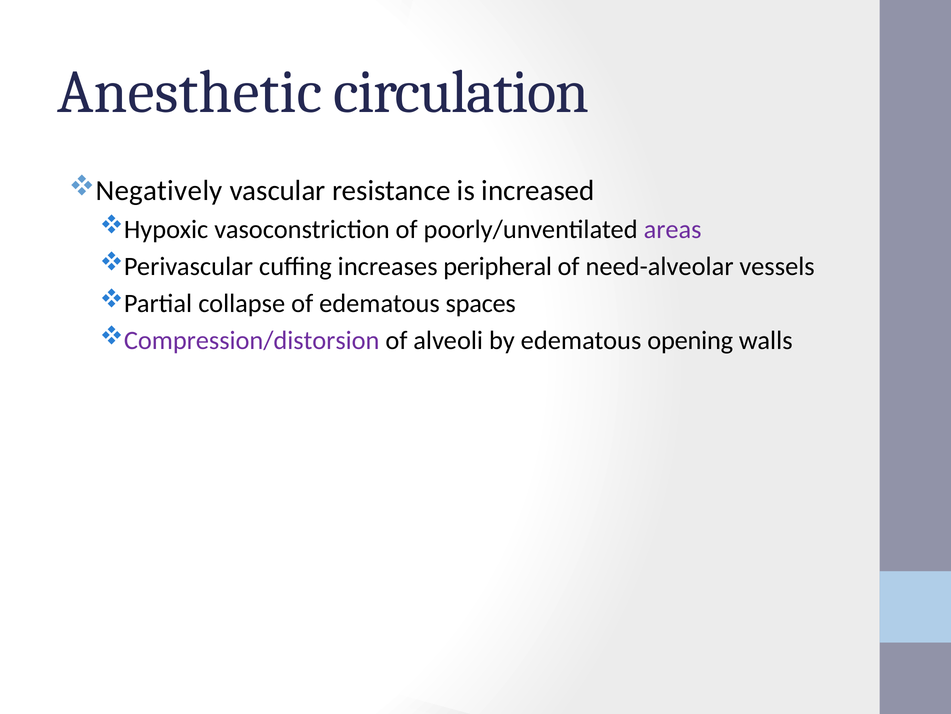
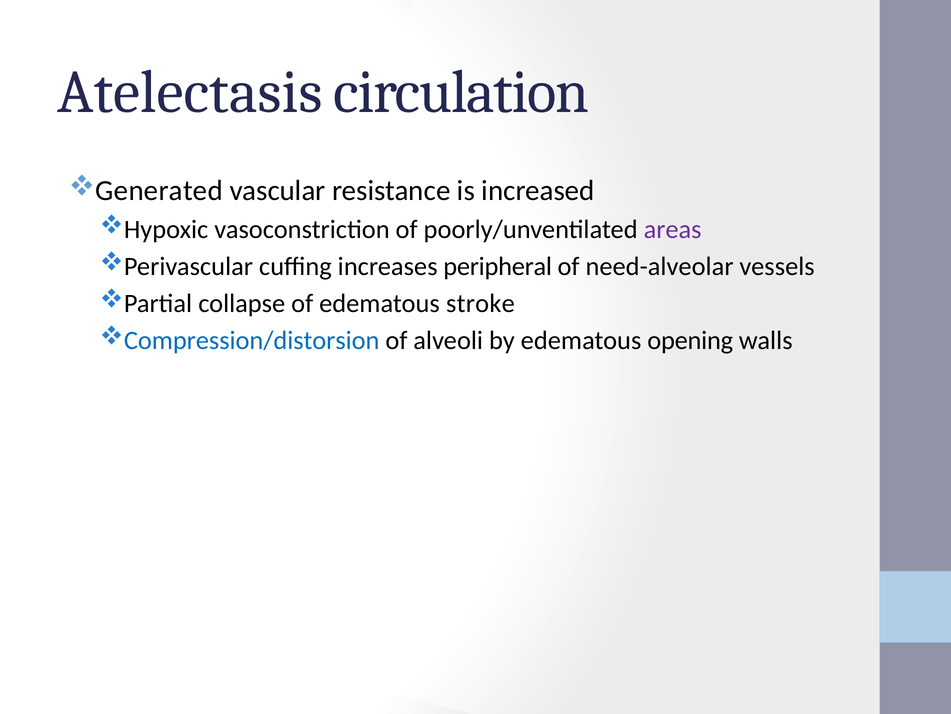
Anesthetic: Anesthetic -> Atelectasis
Negatively: Negatively -> Generated
spaces: spaces -> stroke
Compression/distorsion colour: purple -> blue
